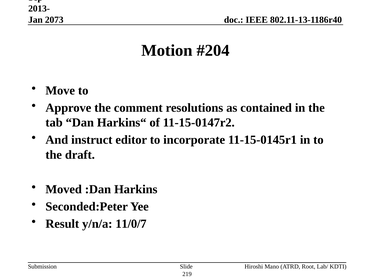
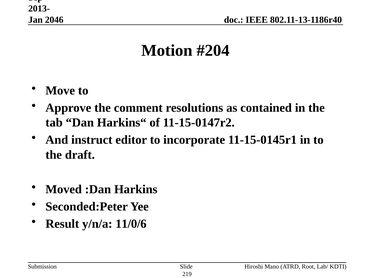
2073: 2073 -> 2046
11/0/7: 11/0/7 -> 11/0/6
